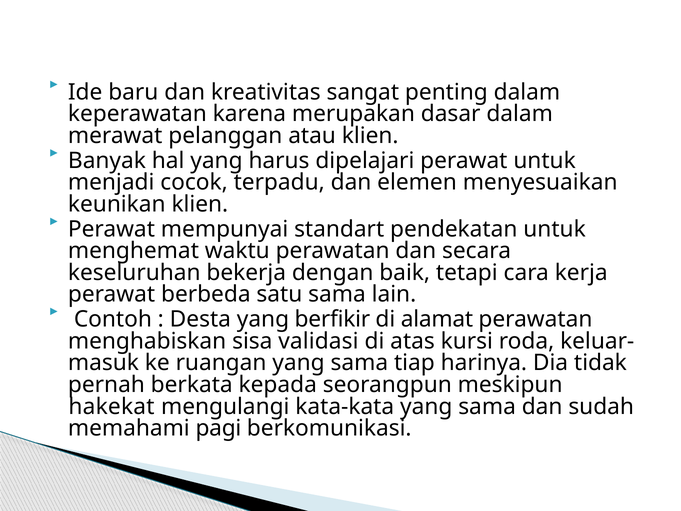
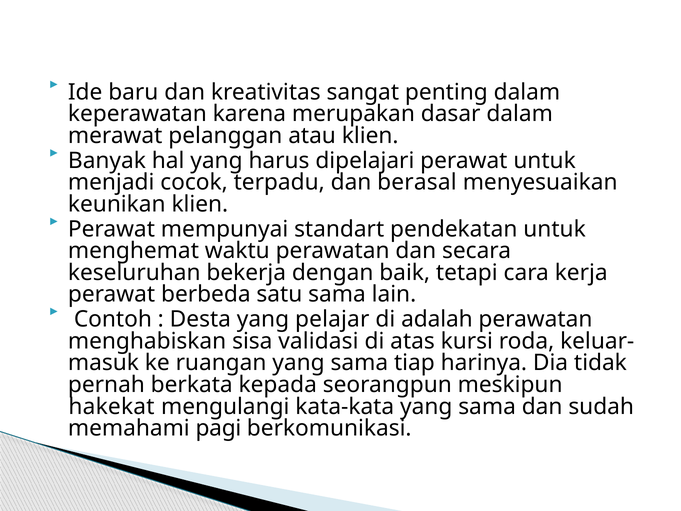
elemen: elemen -> berasal
berfikir: berfikir -> pelajar
alamat: alamat -> adalah
